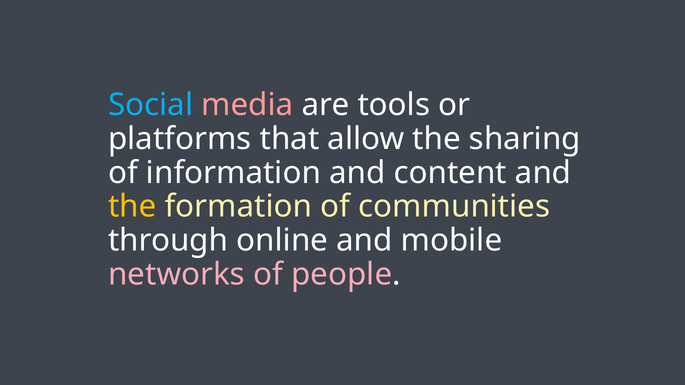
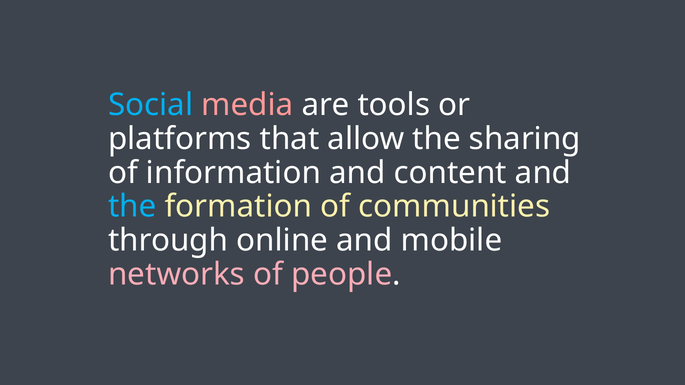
the at (132, 207) colour: yellow -> light blue
